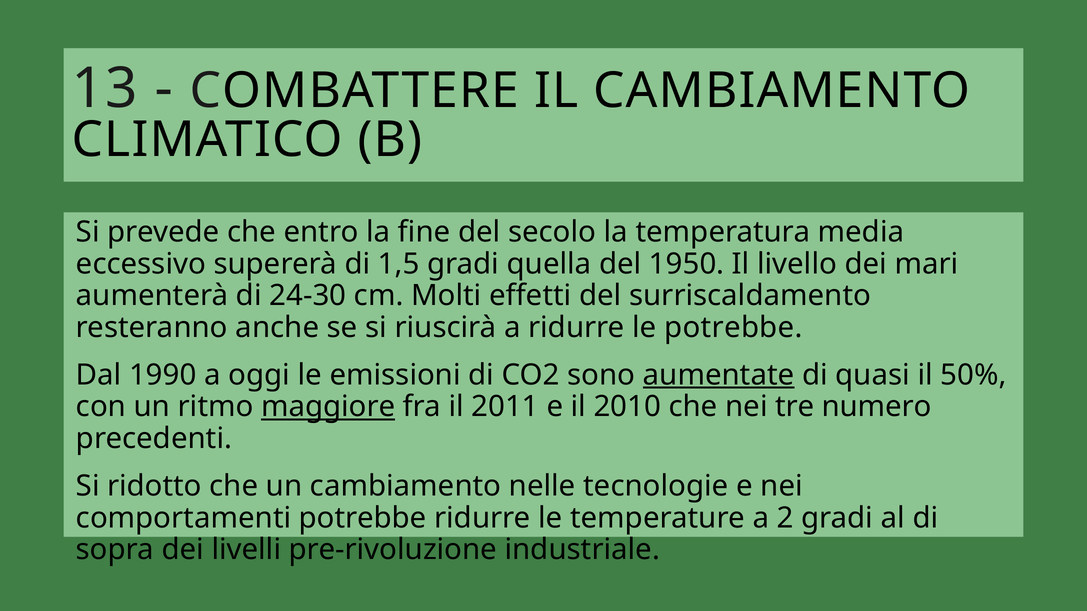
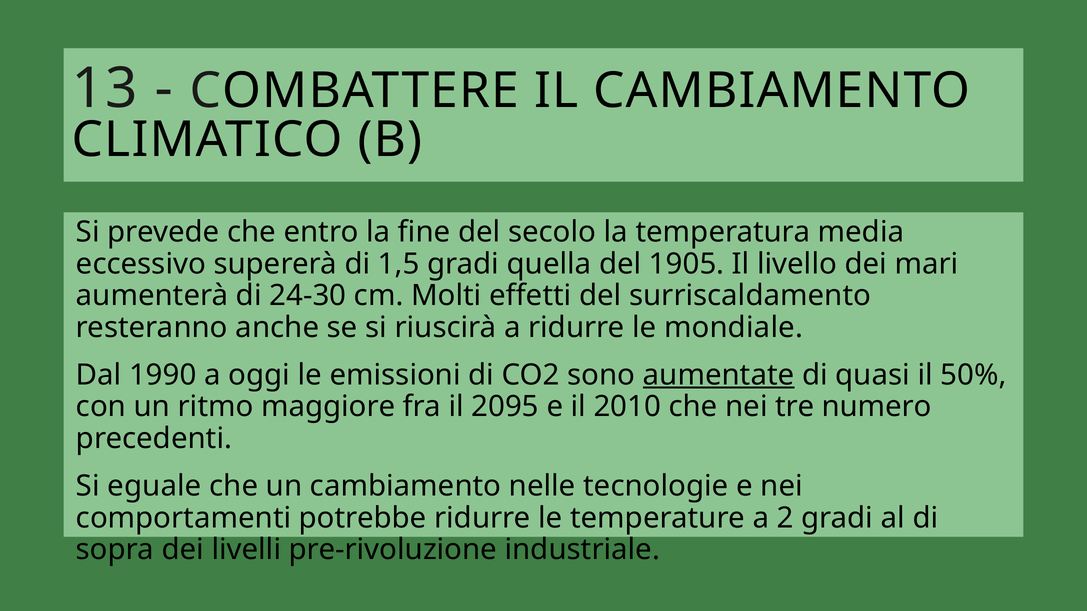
1950: 1950 -> 1905
le potrebbe: potrebbe -> mondiale
maggiore underline: present -> none
2011: 2011 -> 2095
ridotto: ridotto -> eguale
